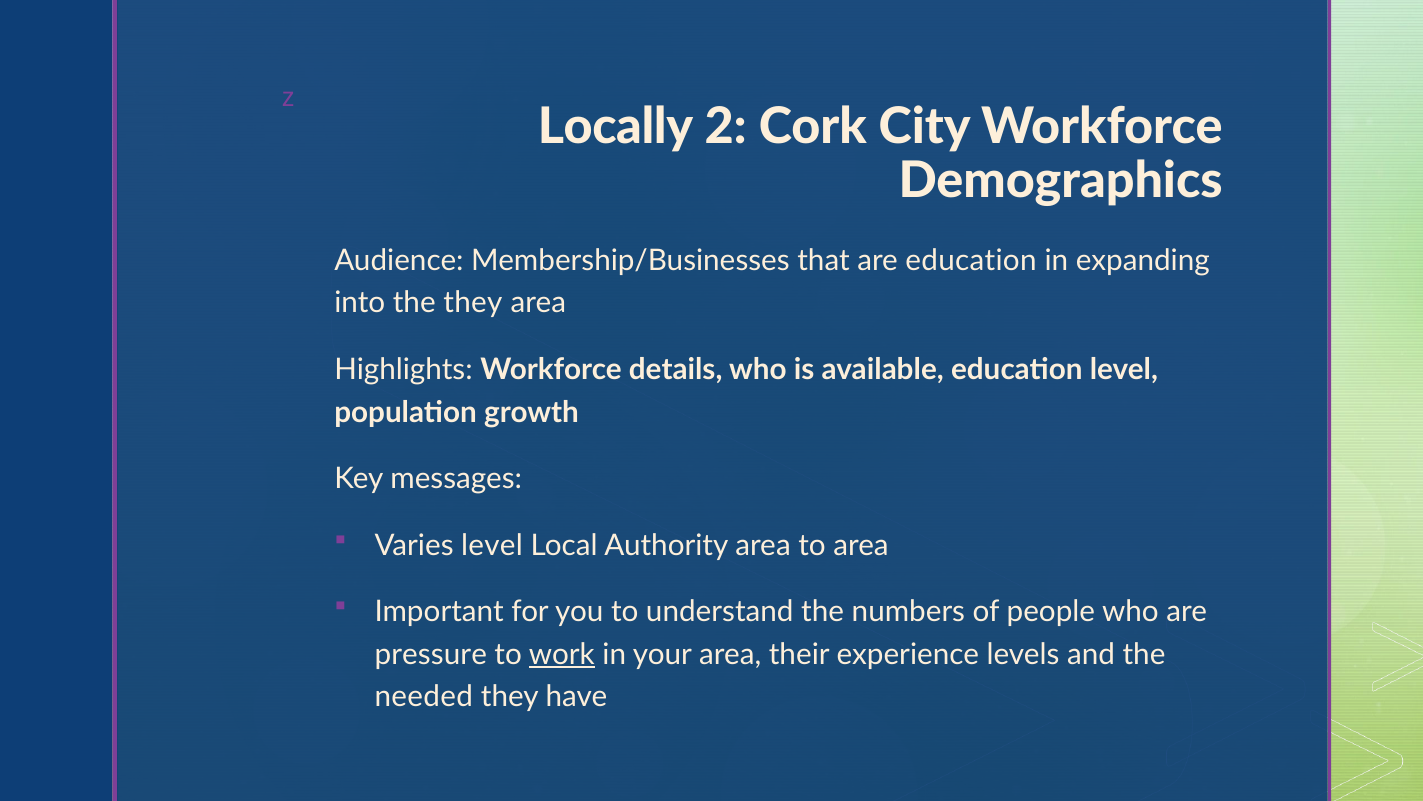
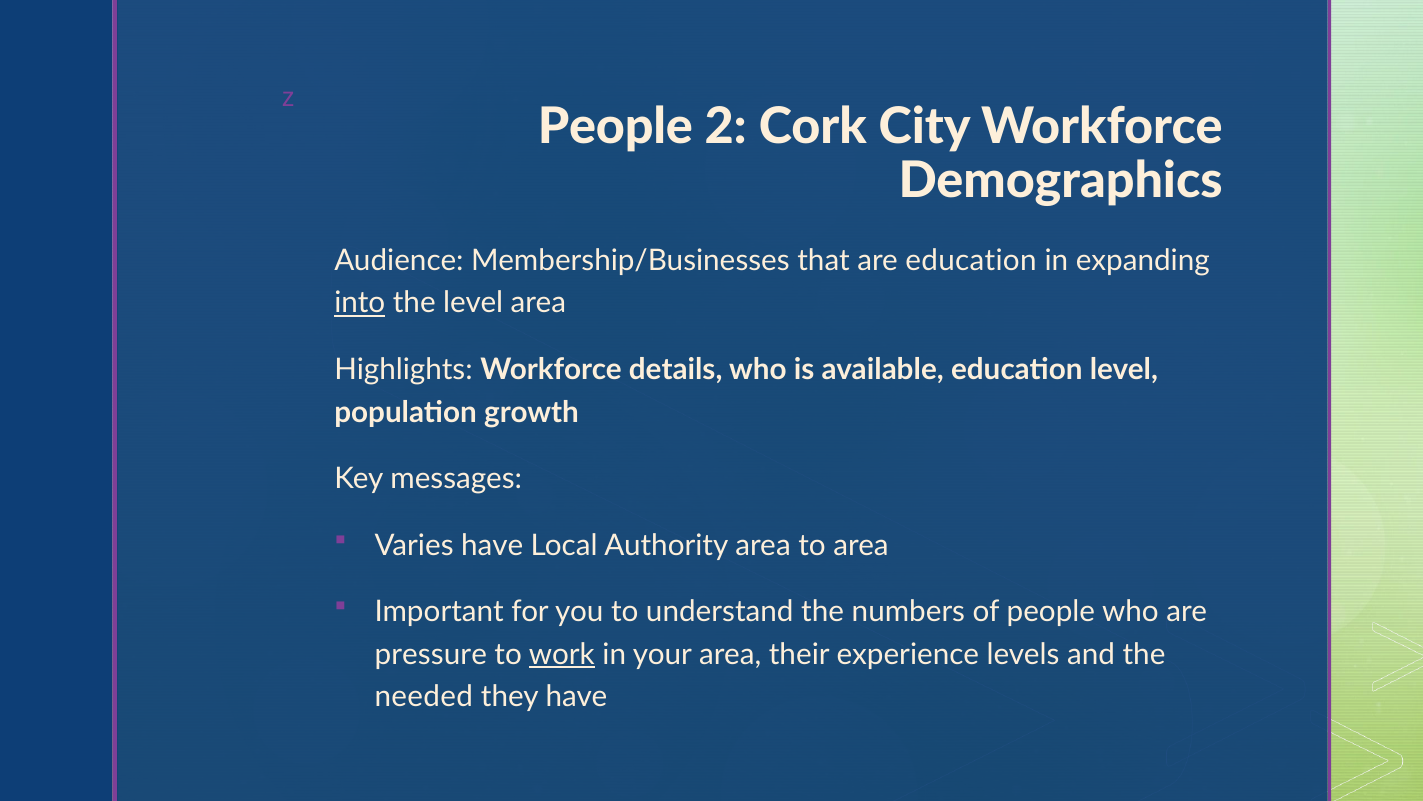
Locally at (615, 127): Locally -> People
into underline: none -> present
the they: they -> level
Varies level: level -> have
